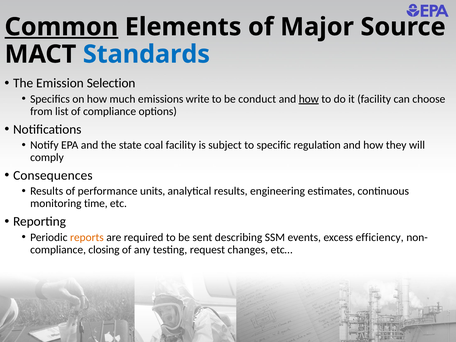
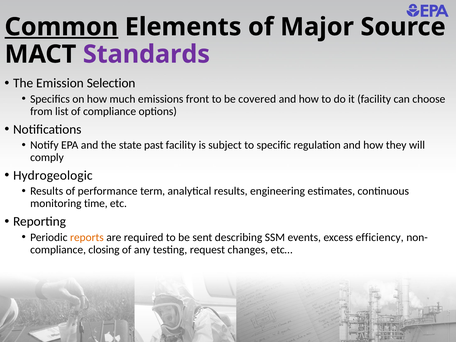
Standards colour: blue -> purple
write: write -> front
conduct: conduct -> covered
how at (309, 99) underline: present -> none
coal: coal -> past
Consequences: Consequences -> Hydrogeologic
units: units -> term
